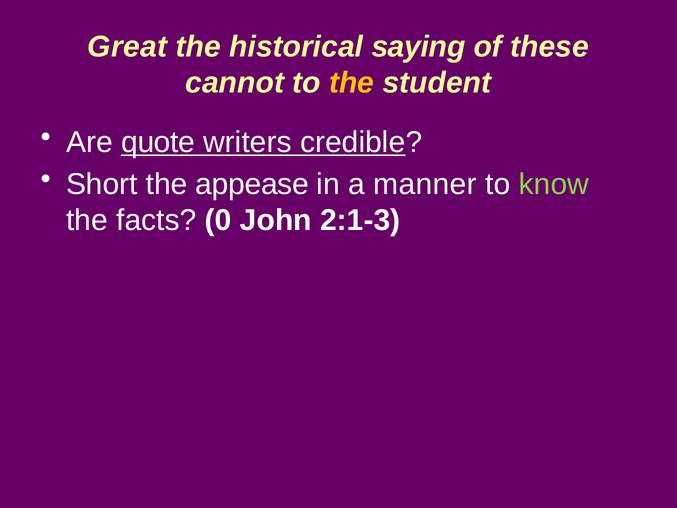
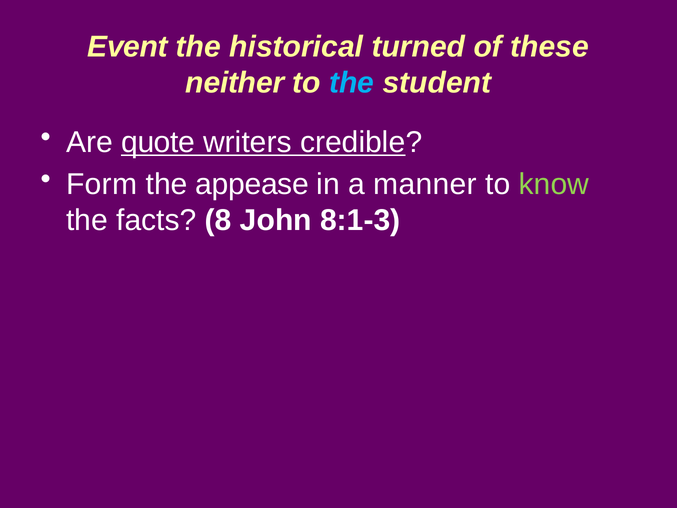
Great: Great -> Event
saying: saying -> turned
cannot: cannot -> neither
the at (352, 83) colour: yellow -> light blue
Short: Short -> Form
0: 0 -> 8
2:1-3: 2:1-3 -> 8:1-3
